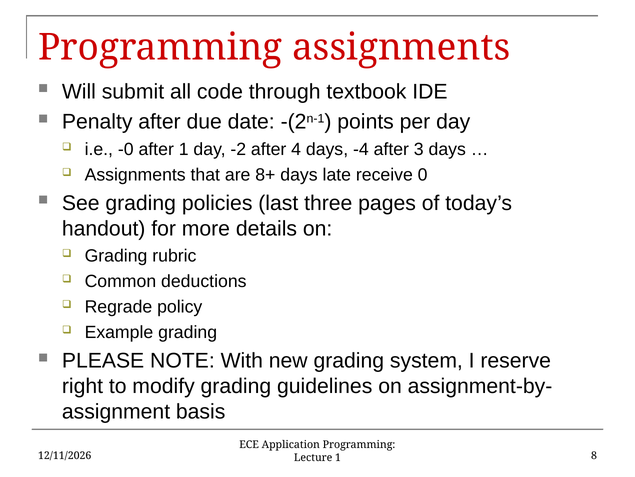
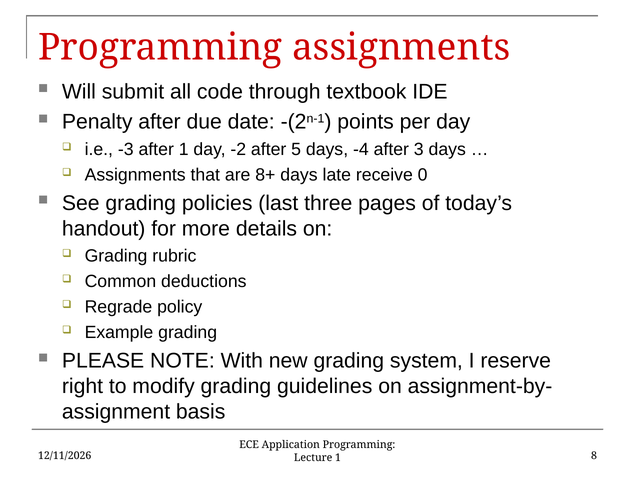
-0: -0 -> -3
4: 4 -> 5
